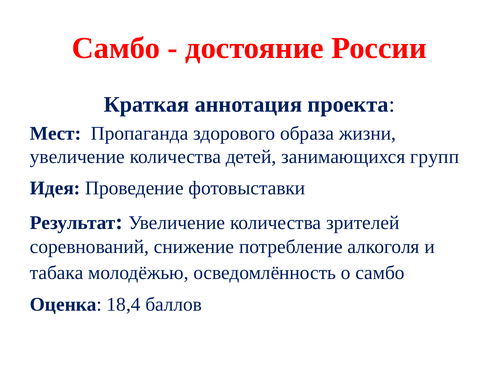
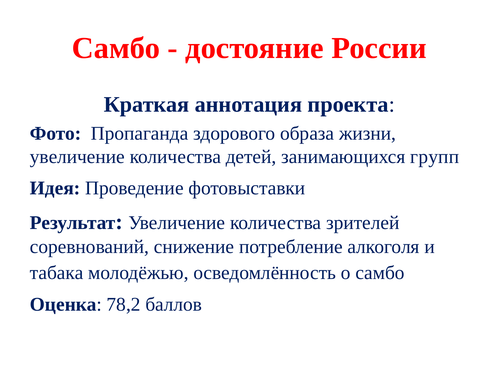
Мест: Мест -> Фото
18,4: 18,4 -> 78,2
